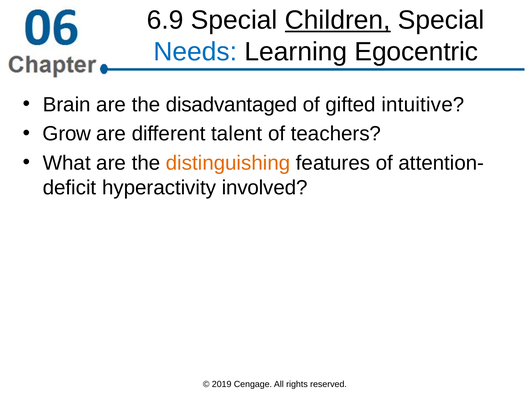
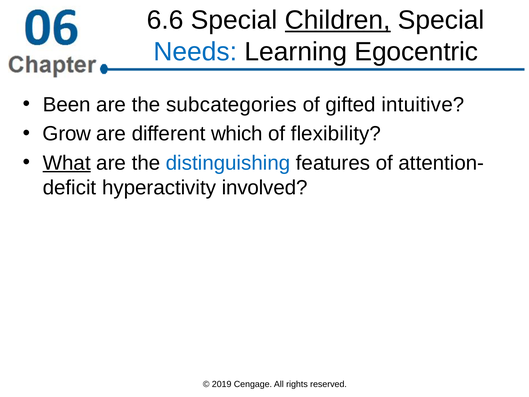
6.9: 6.9 -> 6.6
Brain: Brain -> Been
disadvantaged: disadvantaged -> subcategories
talent: talent -> which
teachers: teachers -> flexibility
What underline: none -> present
distinguishing colour: orange -> blue
